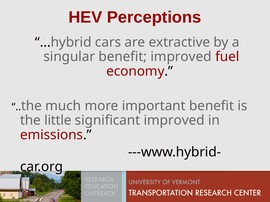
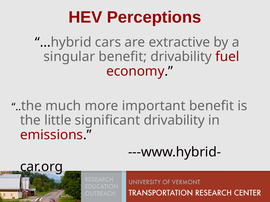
benefit improved: improved -> drivability
significant improved: improved -> drivability
